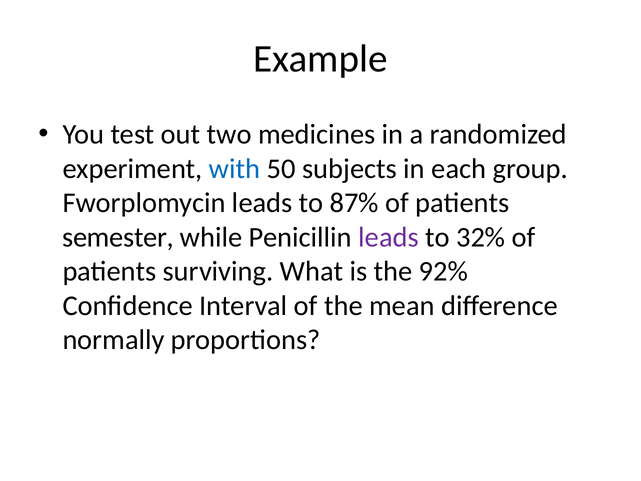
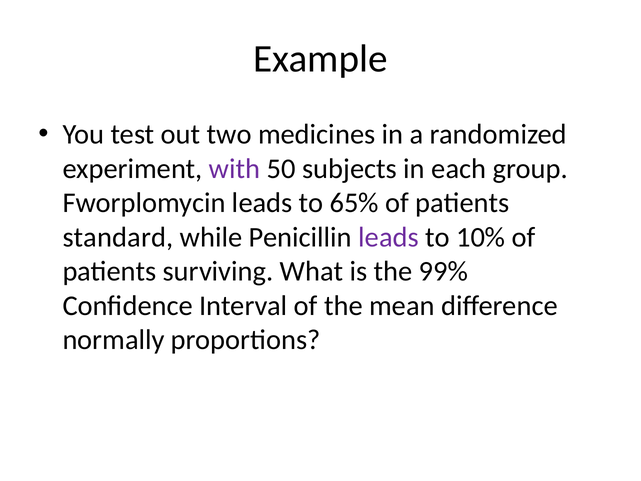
with colour: blue -> purple
87%: 87% -> 65%
semester: semester -> standard
32%: 32% -> 10%
92%: 92% -> 99%
